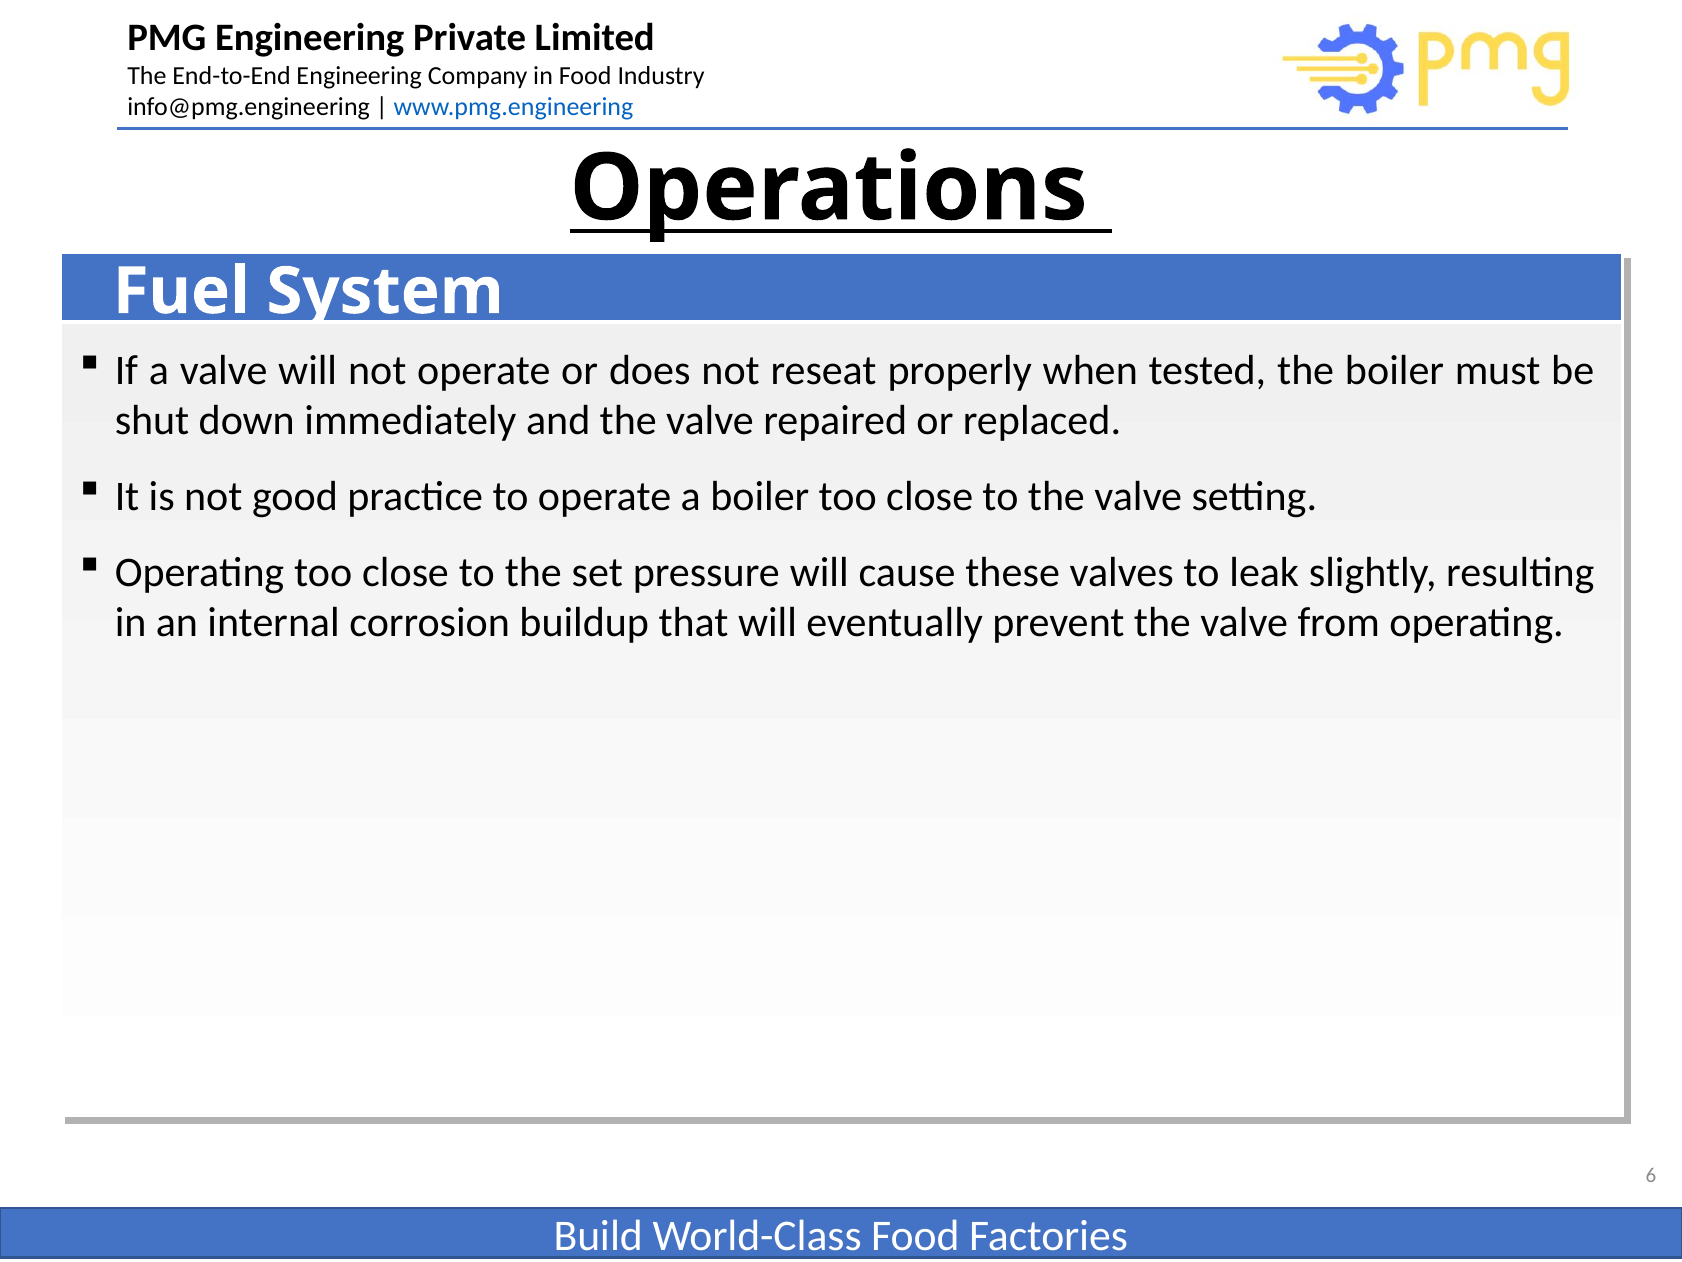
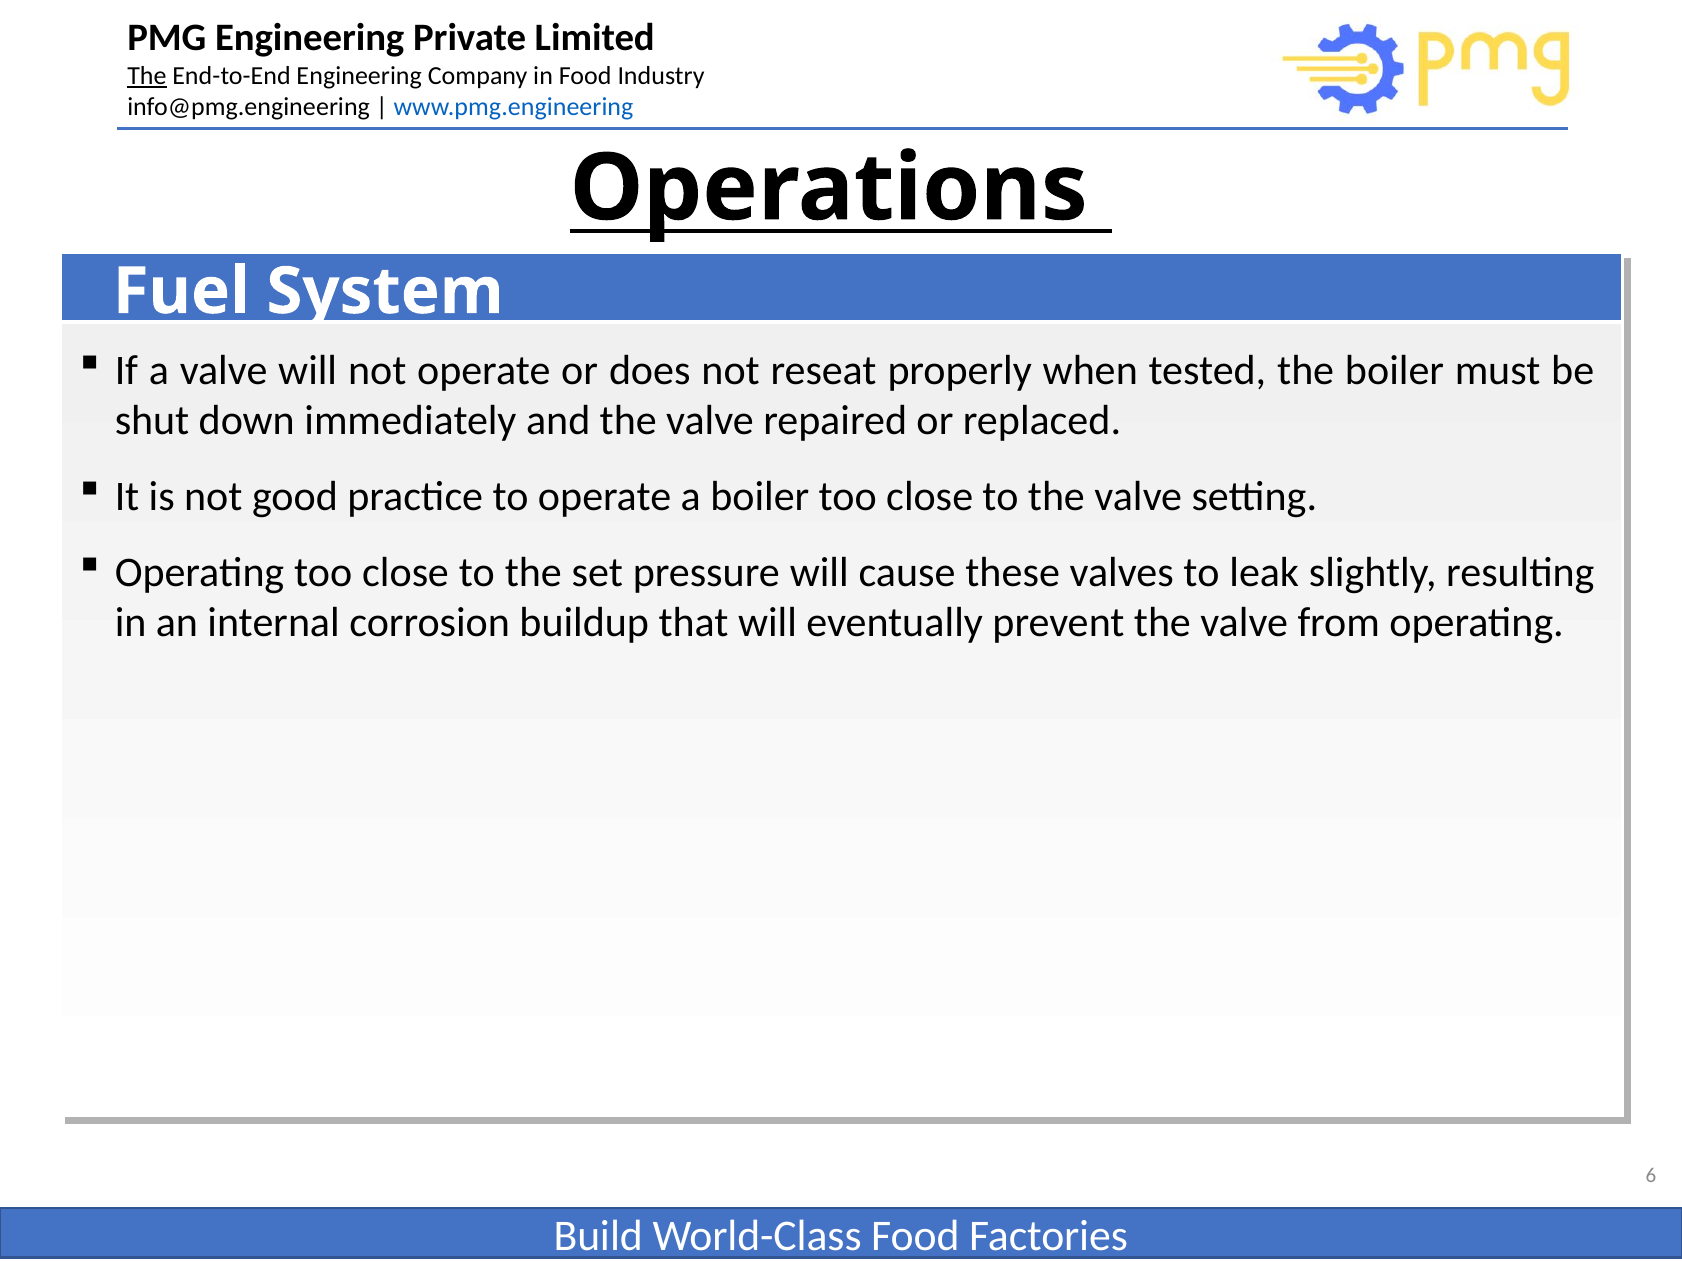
The at (147, 76) underline: none -> present
